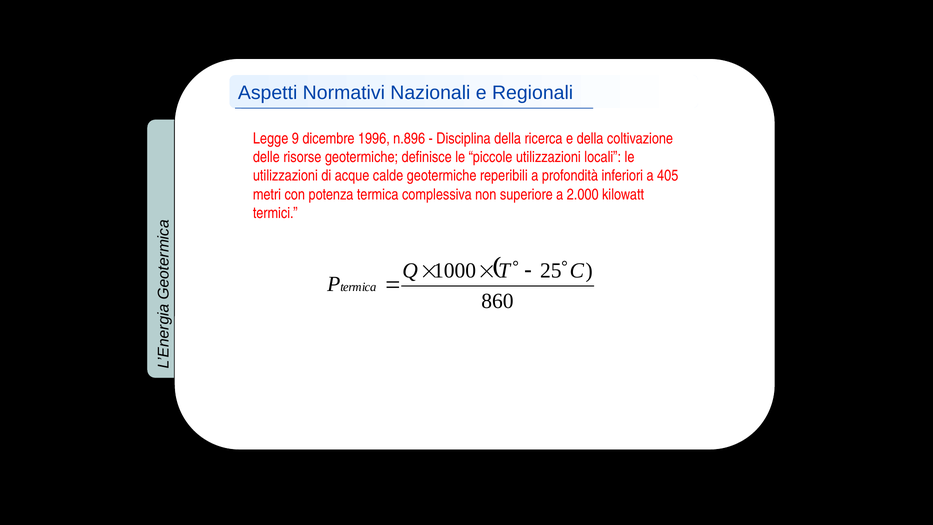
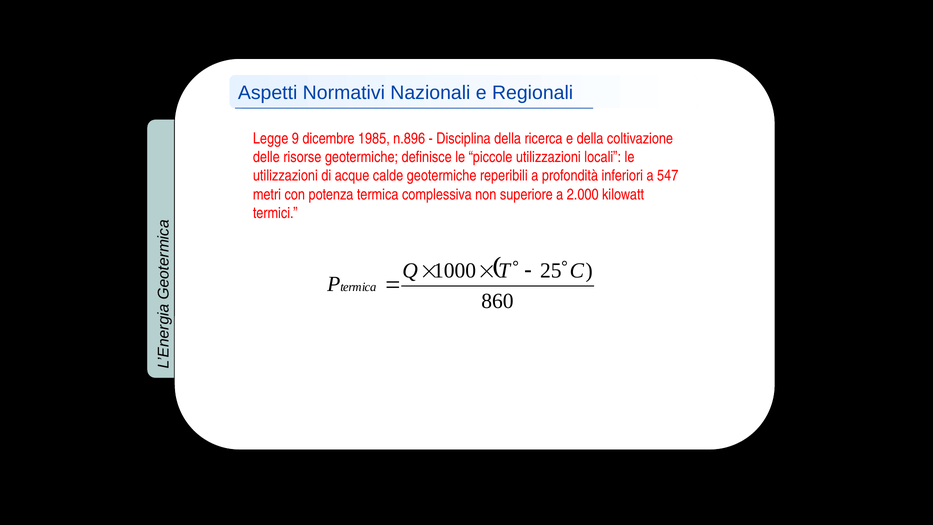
1996: 1996 -> 1985
405: 405 -> 547
